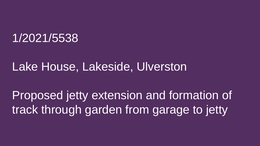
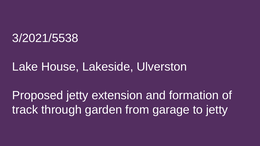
1/2021/5538: 1/2021/5538 -> 3/2021/5538
